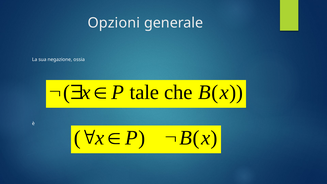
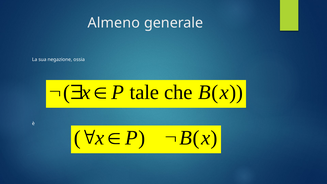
Opzioni: Opzioni -> Almeno
